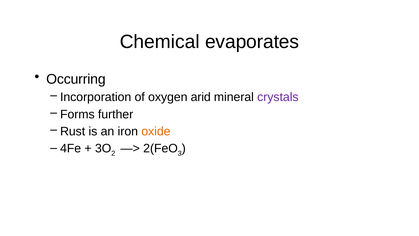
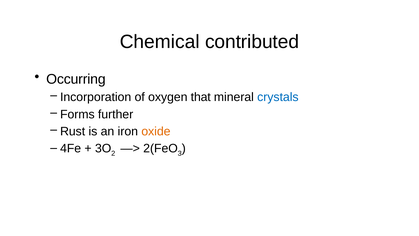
evaporates: evaporates -> contributed
arid: arid -> that
crystals colour: purple -> blue
